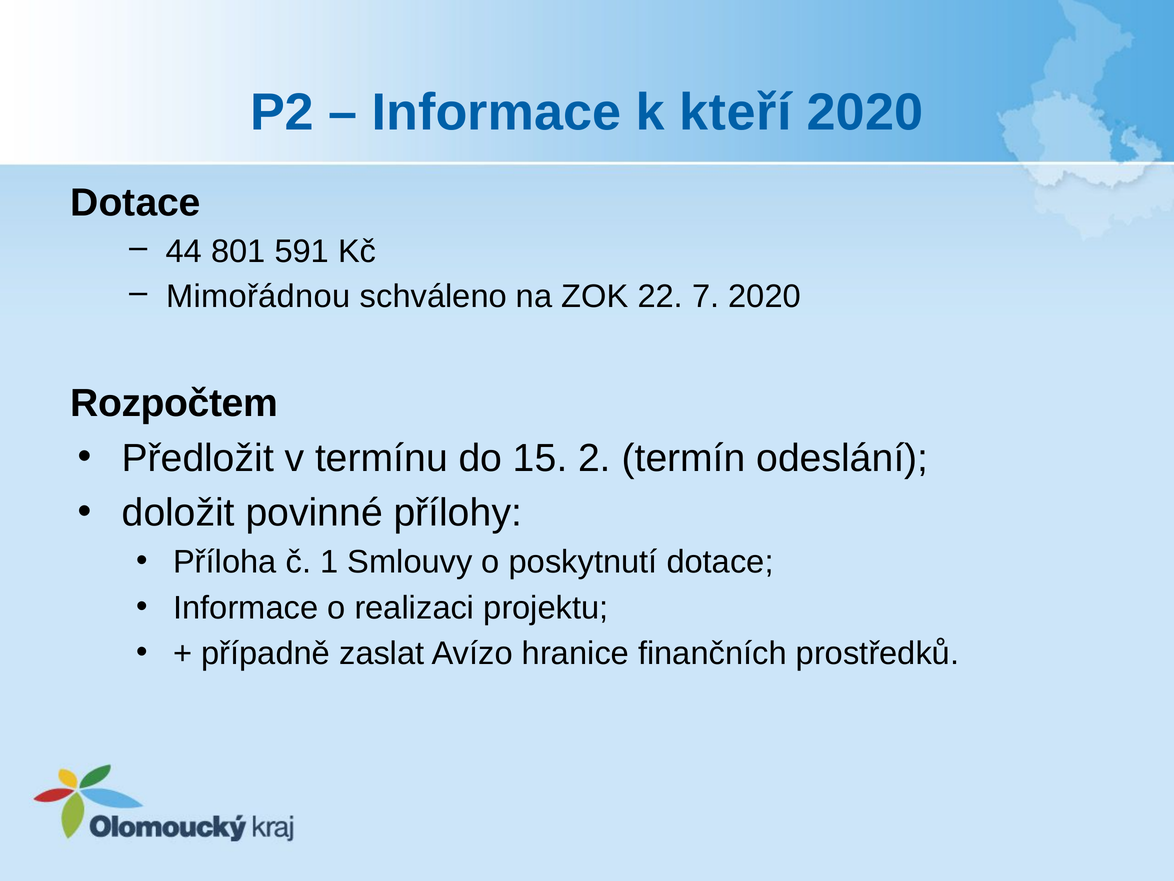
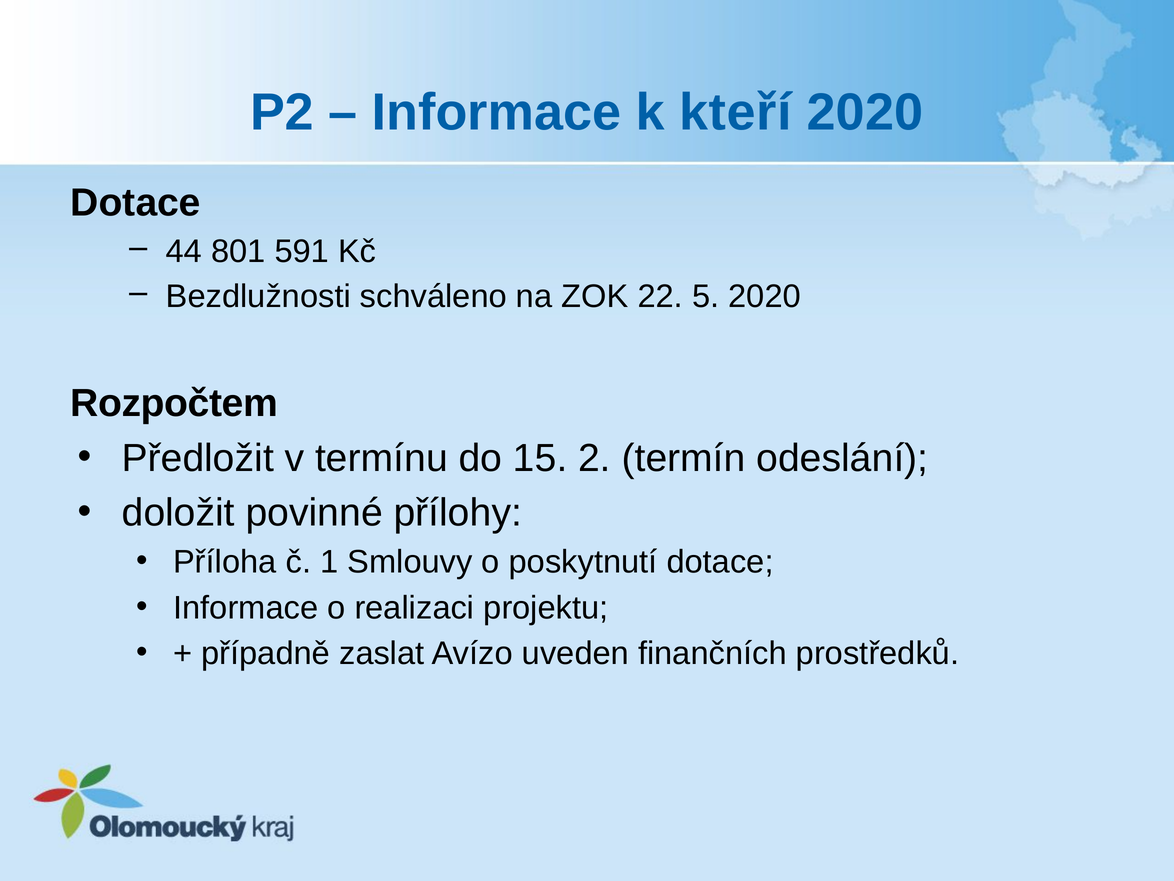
Mimořádnou: Mimořádnou -> Bezdlužnosti
7: 7 -> 5
hranice: hranice -> uveden
